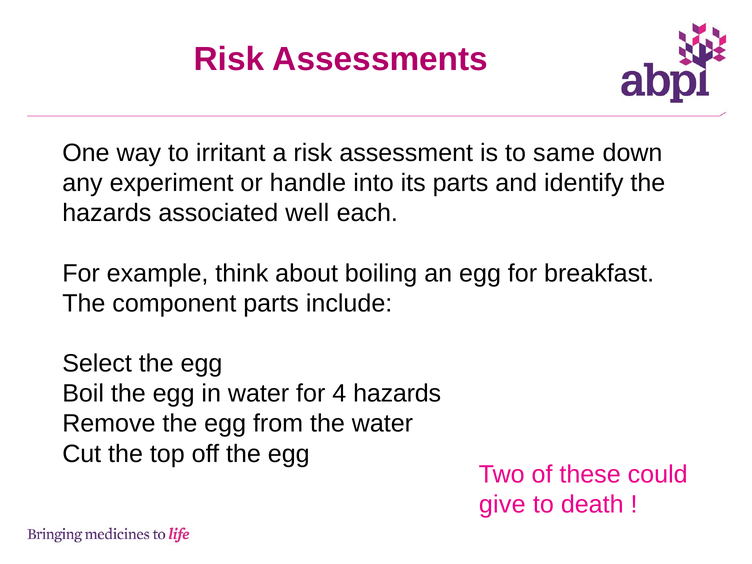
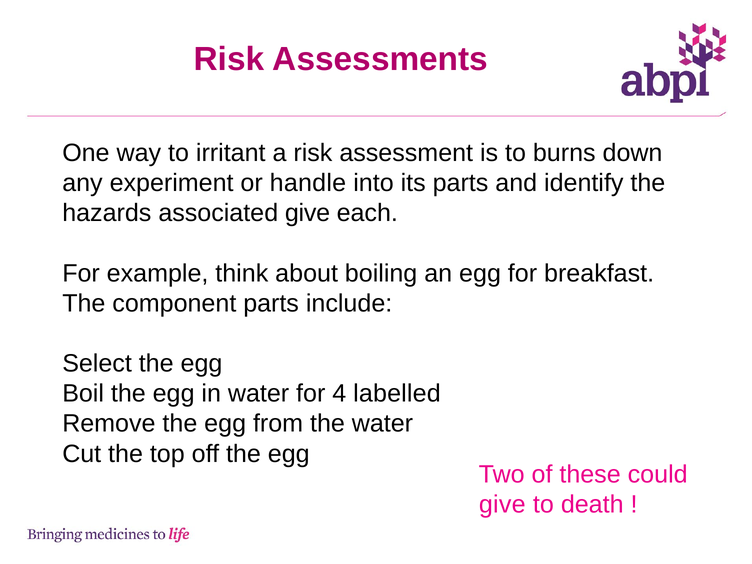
same: same -> burns
associated well: well -> give
4 hazards: hazards -> labelled
